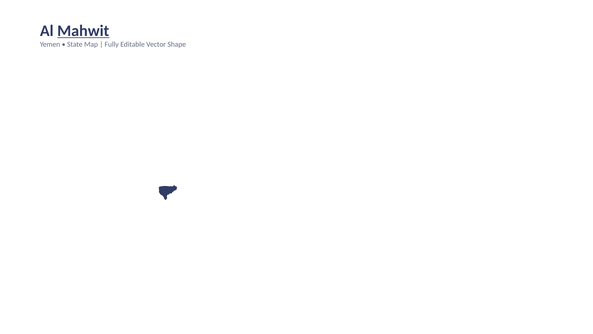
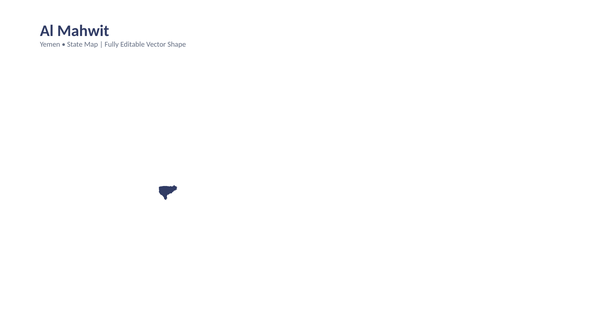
Mahwit underline: present -> none
